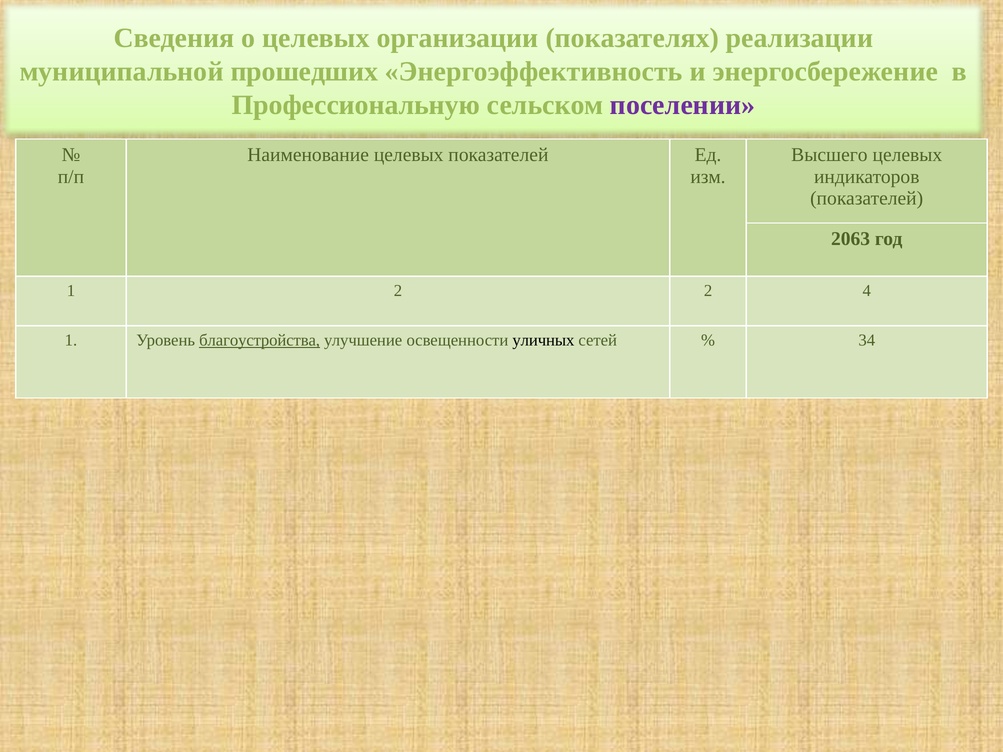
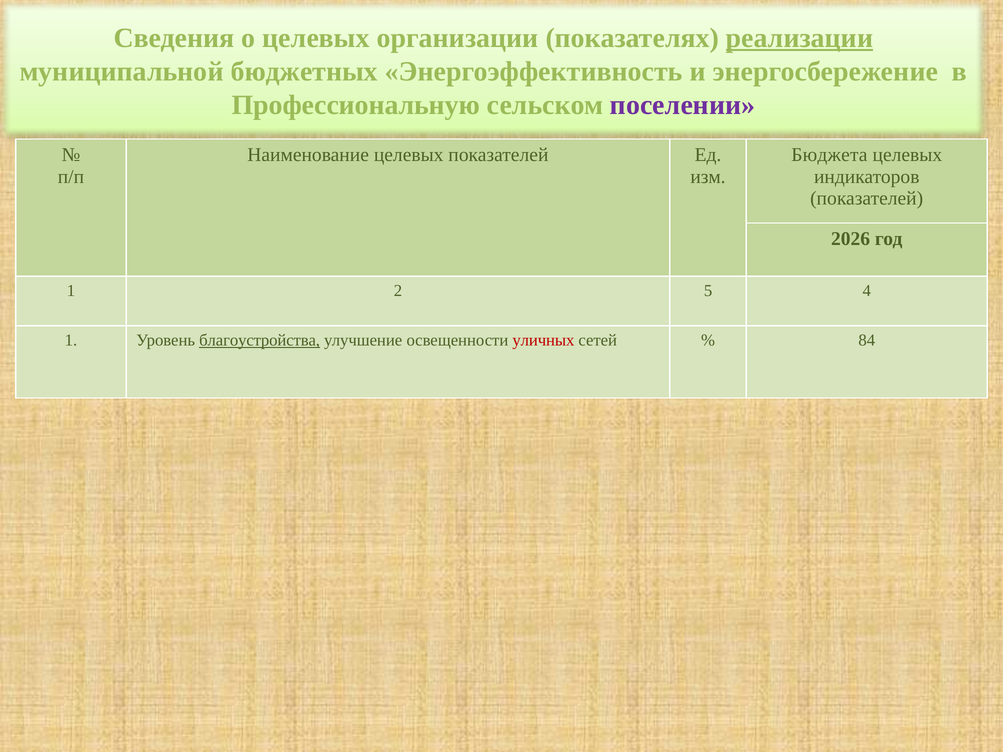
реализации underline: none -> present
прошедших: прошедших -> бюджетных
Высшего: Высшего -> Бюджета
2063: 2063 -> 2026
2 2: 2 -> 5
уличных colour: black -> red
34: 34 -> 84
